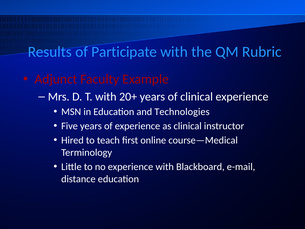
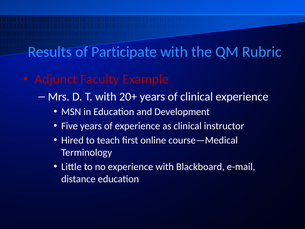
Technologies: Technologies -> Development
